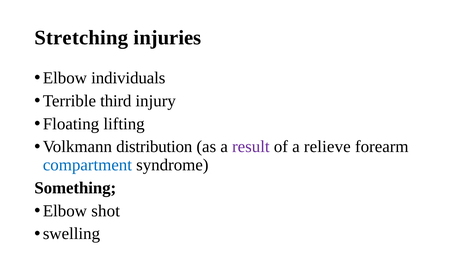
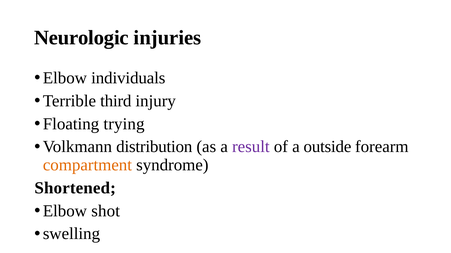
Stretching: Stretching -> Neurologic
lifting: lifting -> trying
relieve: relieve -> outside
compartment colour: blue -> orange
Something: Something -> Shortened
